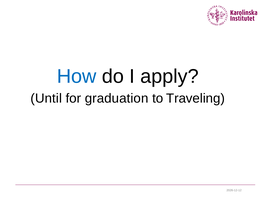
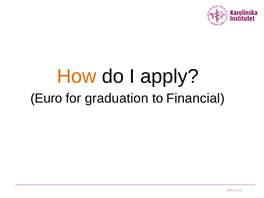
How colour: blue -> orange
Until: Until -> Euro
Traveling: Traveling -> Financial
